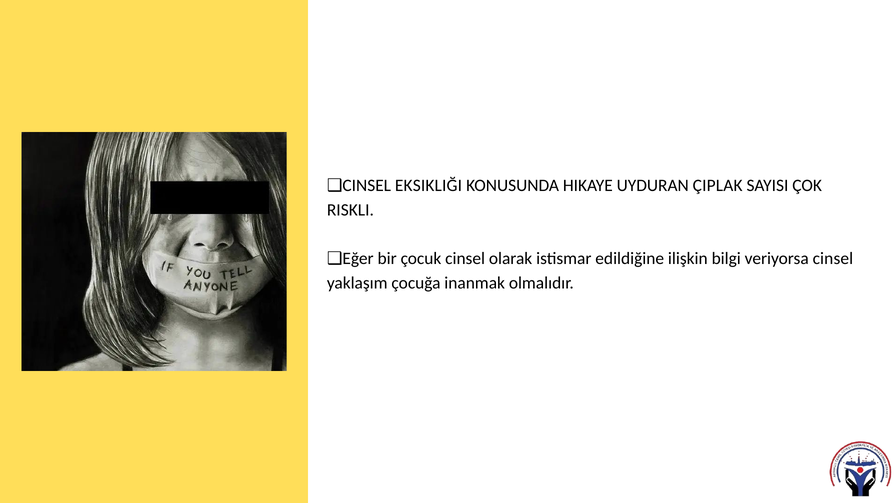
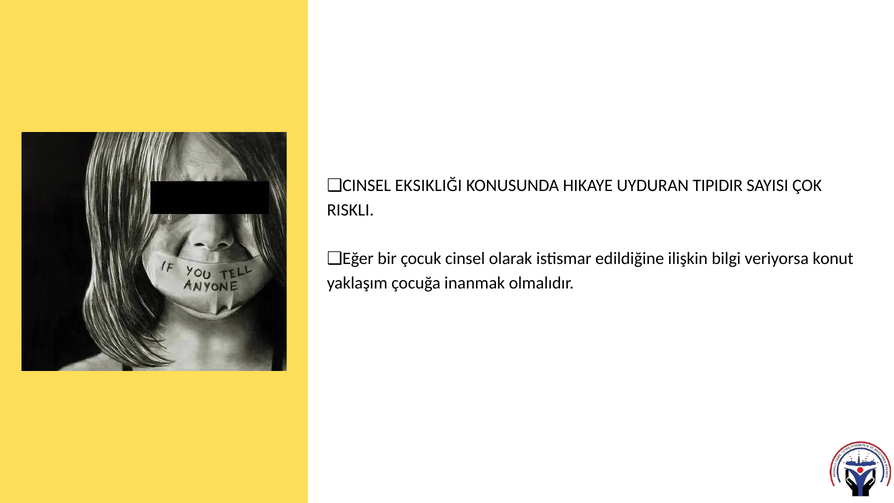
ÇIPLAK: ÇIPLAK -> TIPIDIR
veriyorsa cinsel: cinsel -> konut
